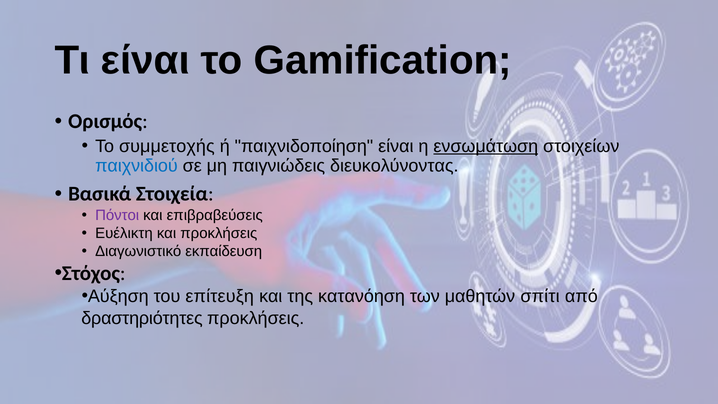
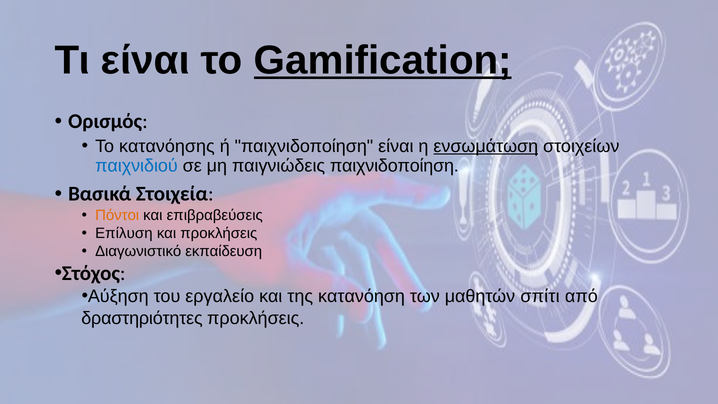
Gamification underline: none -> present
συμμετοχής: συμμετοχής -> κατανόησης
παιγνιώδεις διευκολύνοντας: διευκολύνοντας -> παιχνιδοποίηση
Πόντοι colour: purple -> orange
Ευέλικτη: Ευέλικτη -> Επίλυση
επίτευξη: επίτευξη -> εργαλείο
